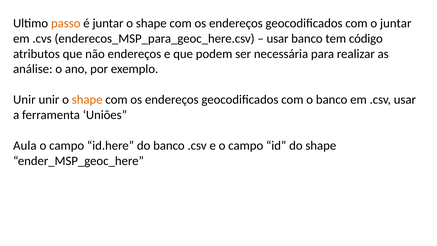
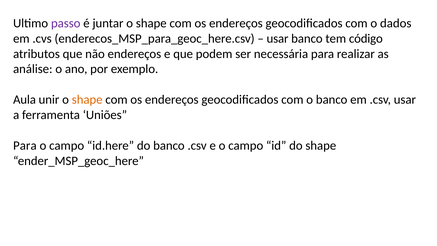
passo colour: orange -> purple
o juntar: juntar -> dados
Unir at (24, 100): Unir -> Aula
Aula at (25, 146): Aula -> Para
